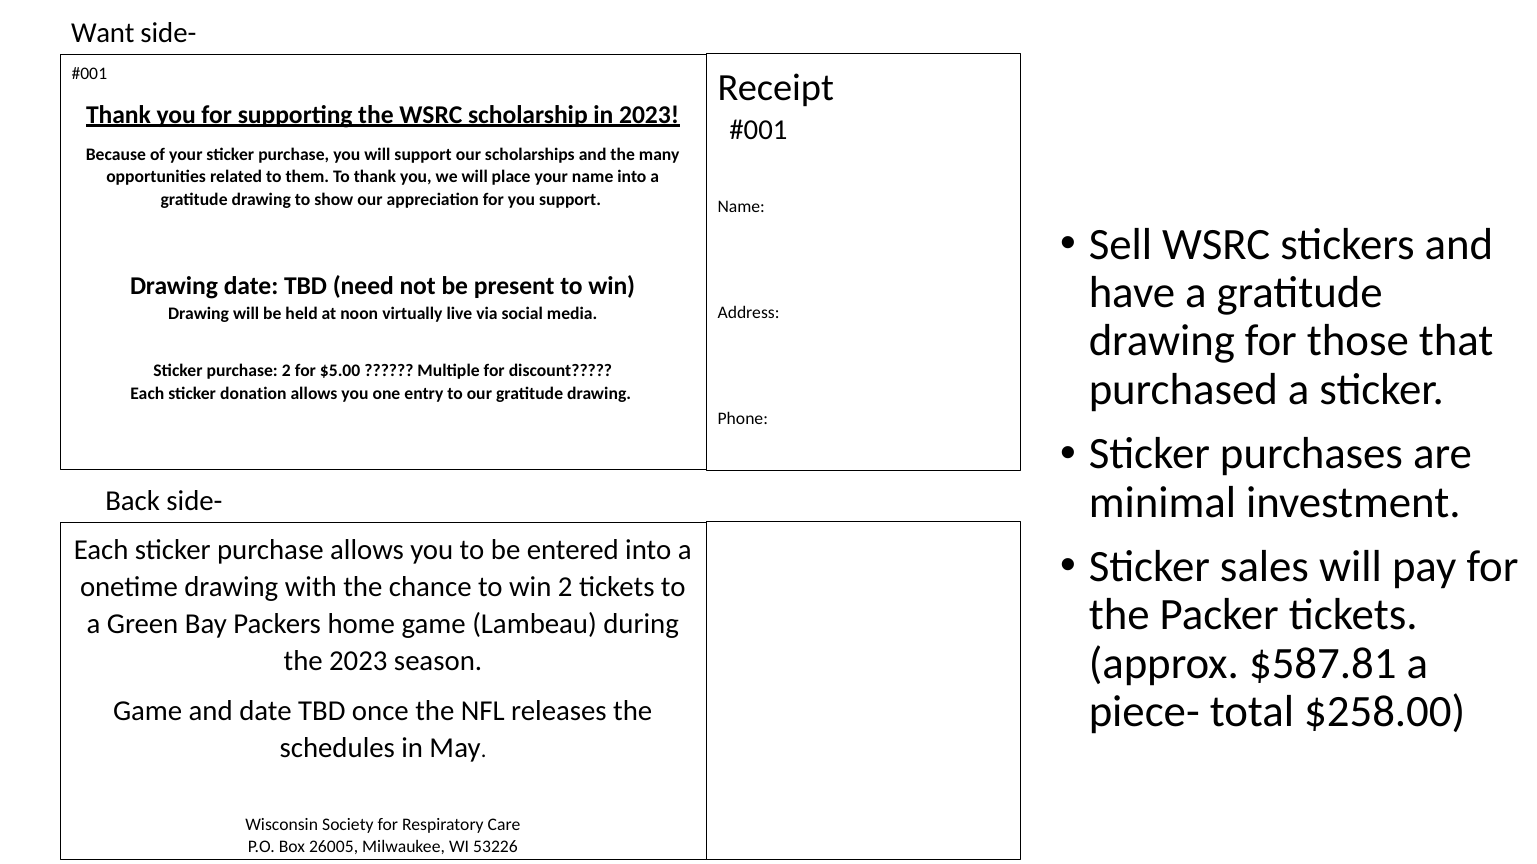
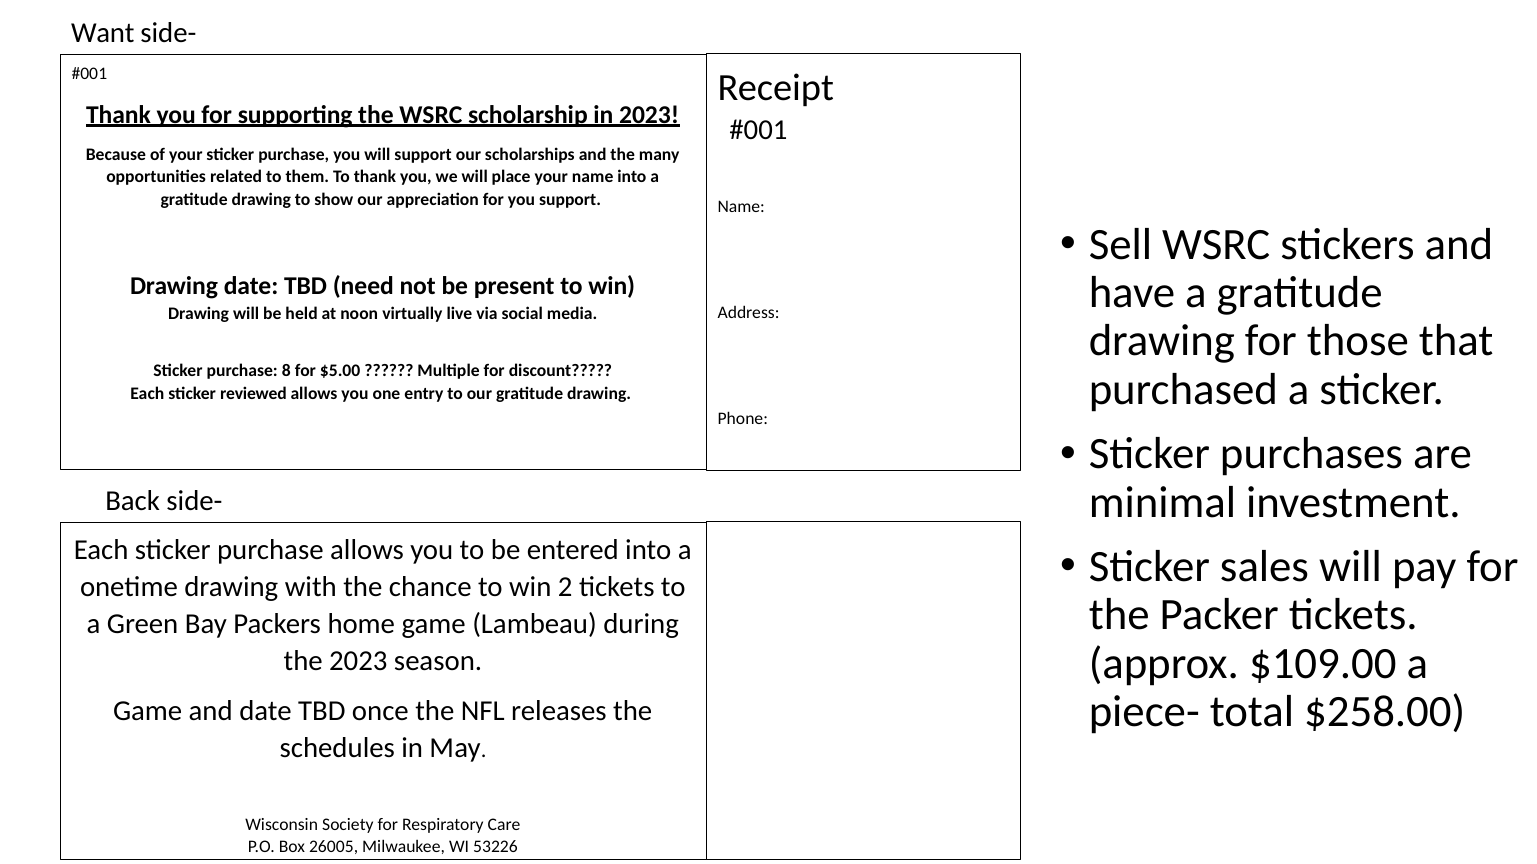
purchase 2: 2 -> 8
donation: donation -> reviewed
$587.81: $587.81 -> $109.00
